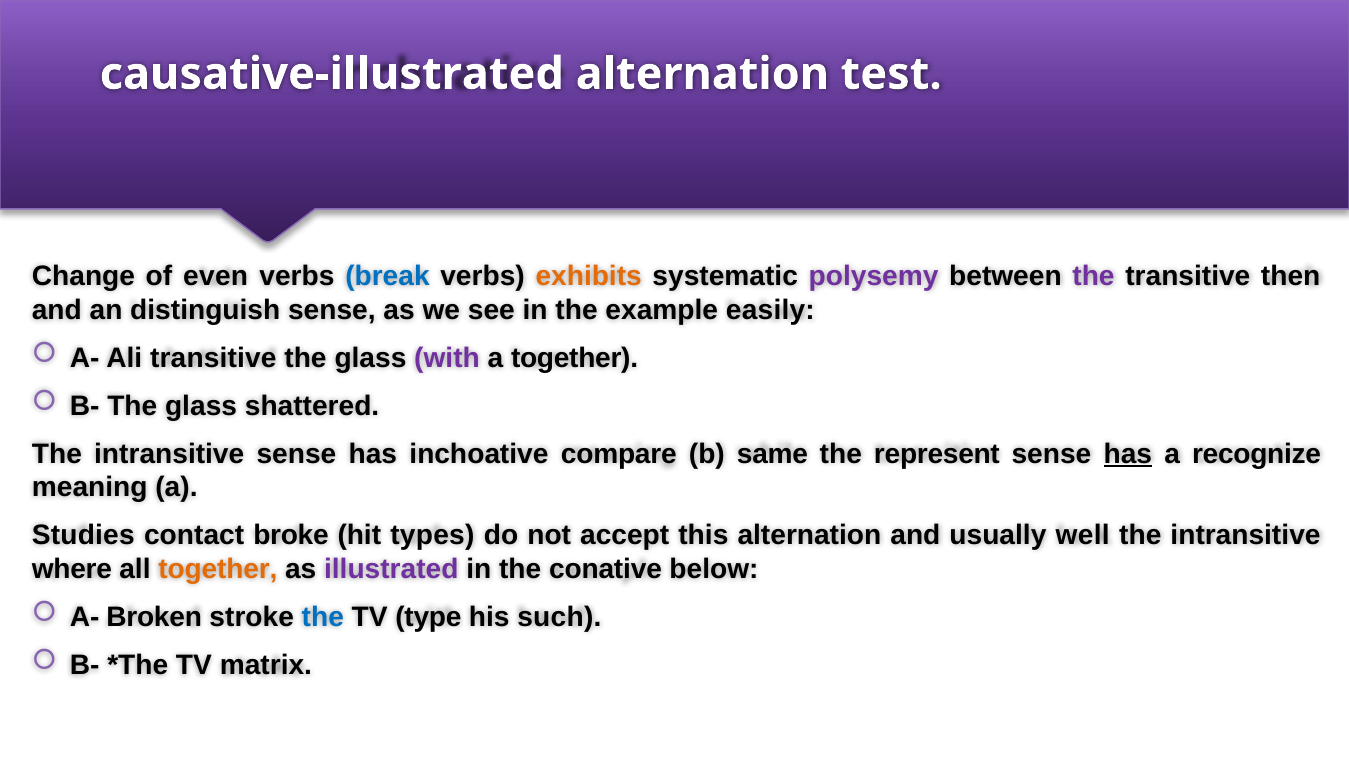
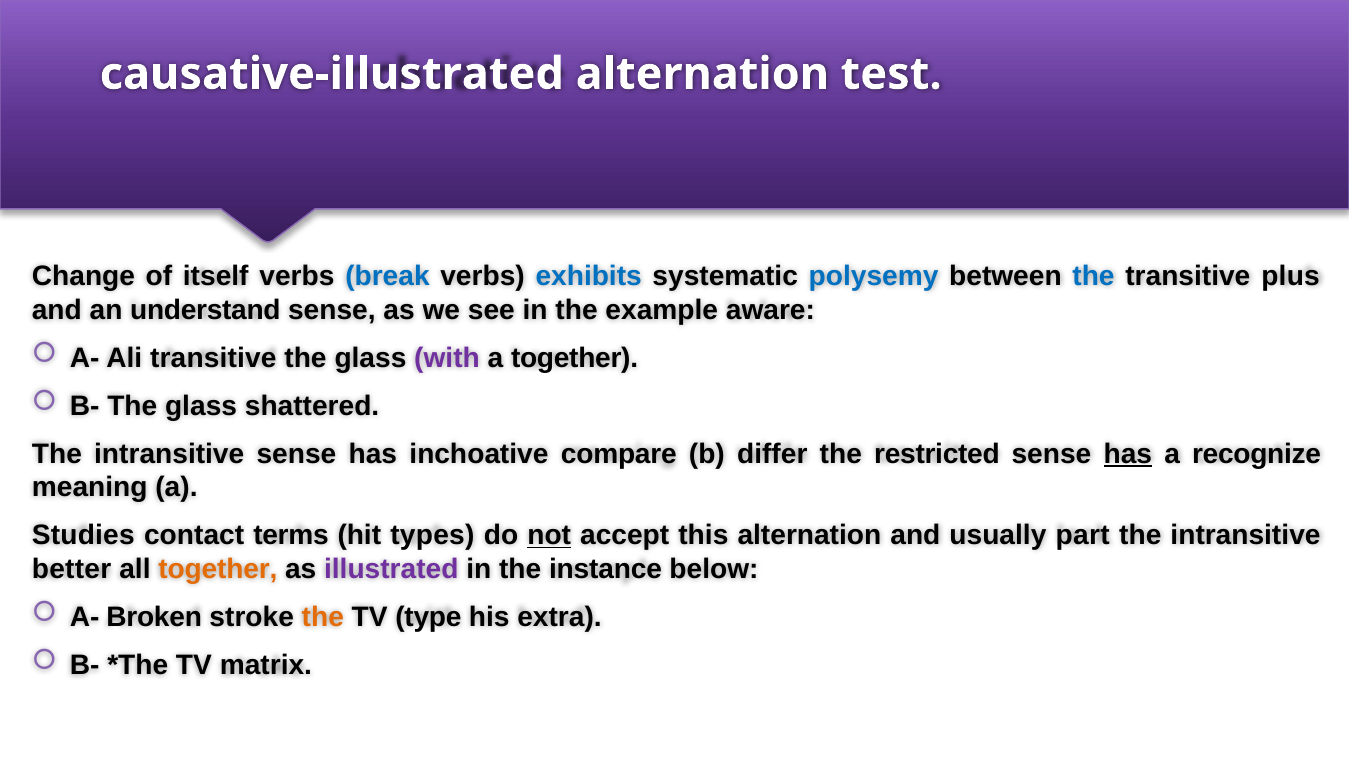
even: even -> itself
exhibits colour: orange -> blue
polysemy colour: purple -> blue
the at (1094, 276) colour: purple -> blue
then: then -> plus
distinguish: distinguish -> understand
easily: easily -> aware
same: same -> differ
represent: represent -> restricted
broke: broke -> terms
not underline: none -> present
well: well -> part
where: where -> better
conative: conative -> instance
the at (323, 617) colour: blue -> orange
such: such -> extra
